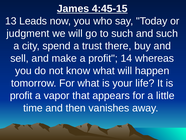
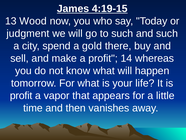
4:45-15: 4:45-15 -> 4:19-15
Leads: Leads -> Wood
trust: trust -> gold
